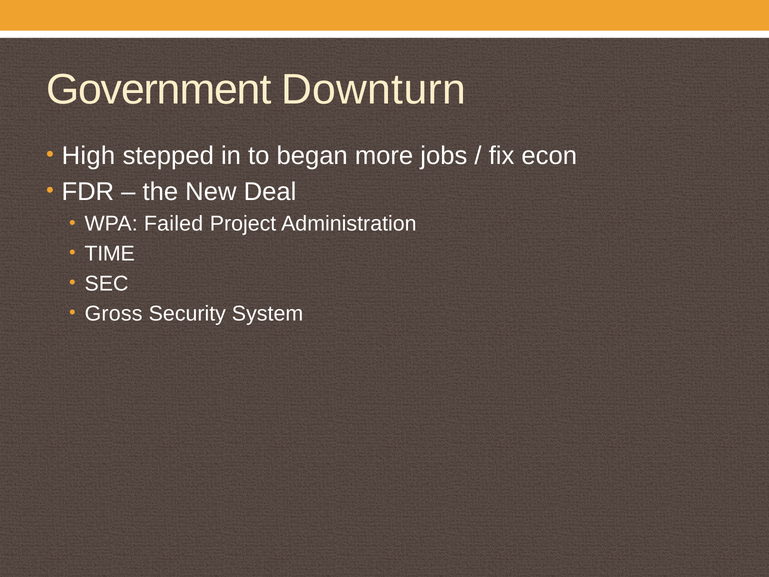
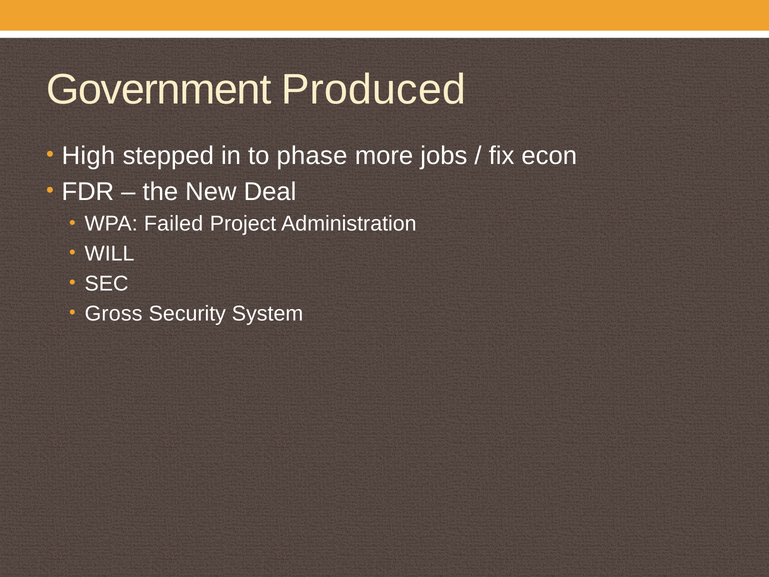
Downturn: Downturn -> Produced
began: began -> phase
TIME: TIME -> WILL
